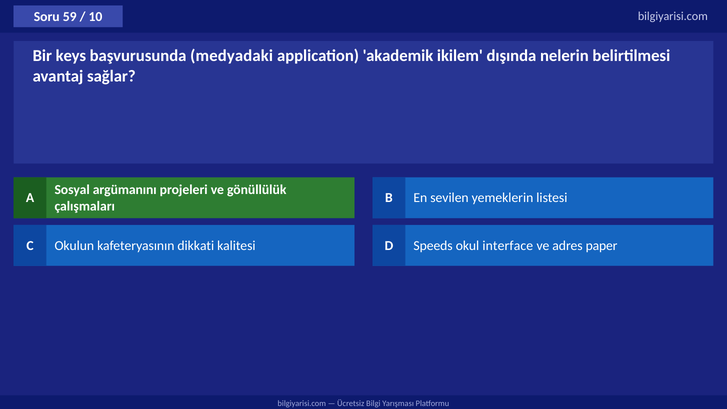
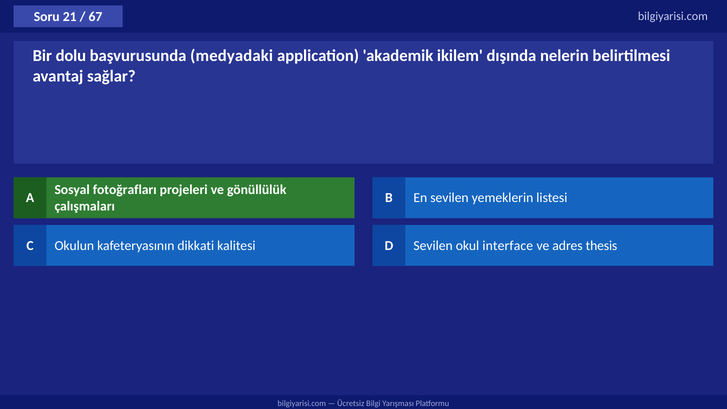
59: 59 -> 21
10: 10 -> 67
keys: keys -> dolu
argümanını: argümanını -> fotoğrafları
D Speeds: Speeds -> Sevilen
paper: paper -> thesis
